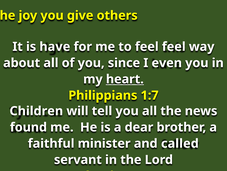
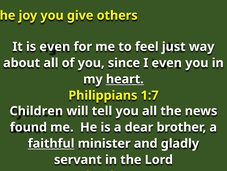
is have: have -> even
feel feel: feel -> just
faithful underline: none -> present
called: called -> gladly
